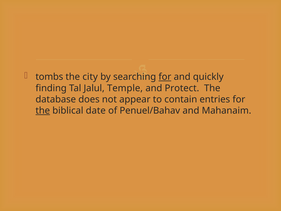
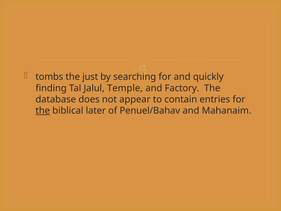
city: city -> just
for at (165, 77) underline: present -> none
Protect: Protect -> Factory
date: date -> later
